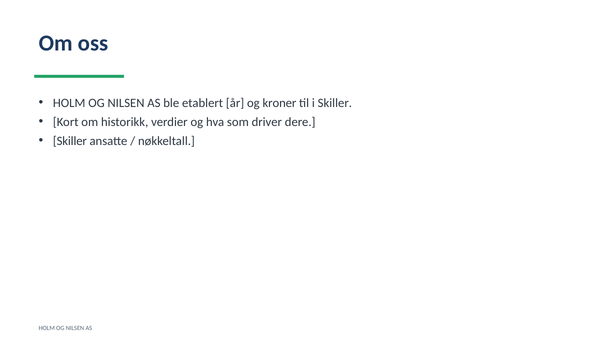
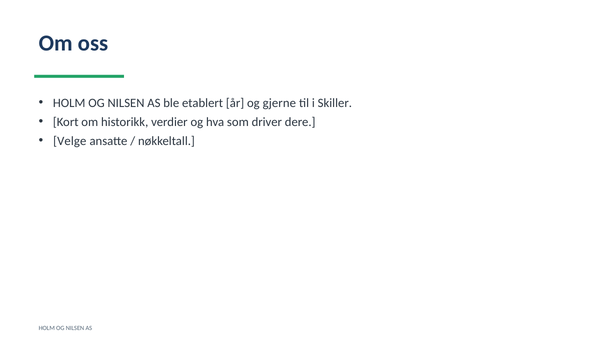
kroner: kroner -> gjerne
Skiller at (70, 141): Skiller -> Velge
